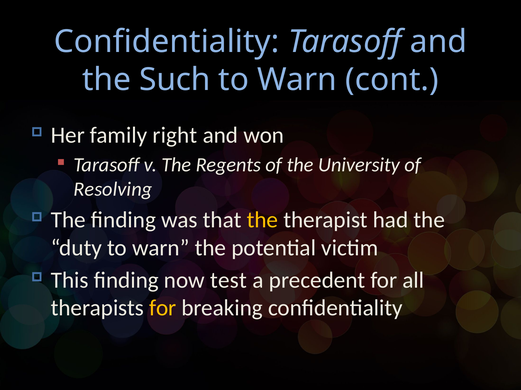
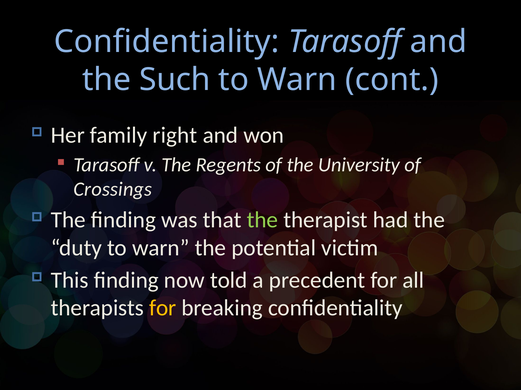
Resolving: Resolving -> Crossings
the at (262, 220) colour: yellow -> light green
test: test -> told
